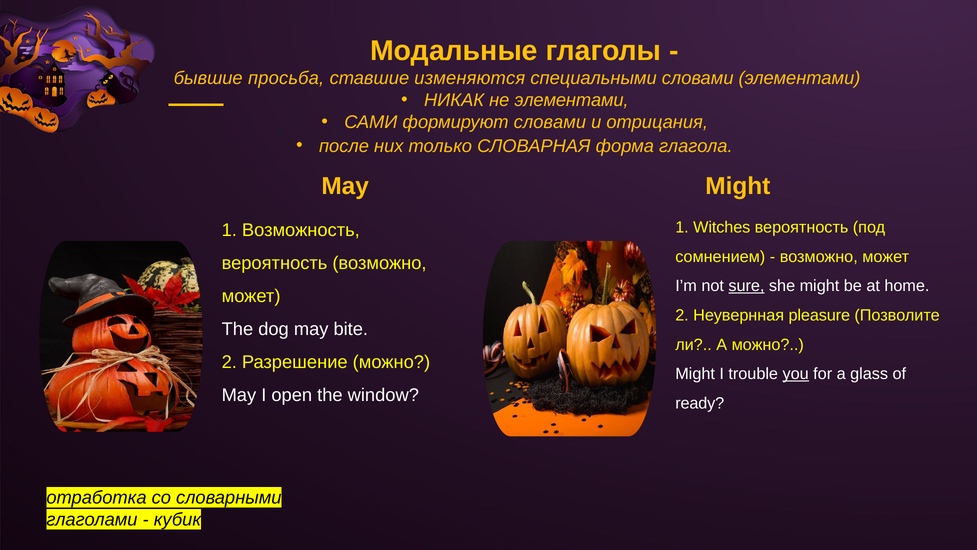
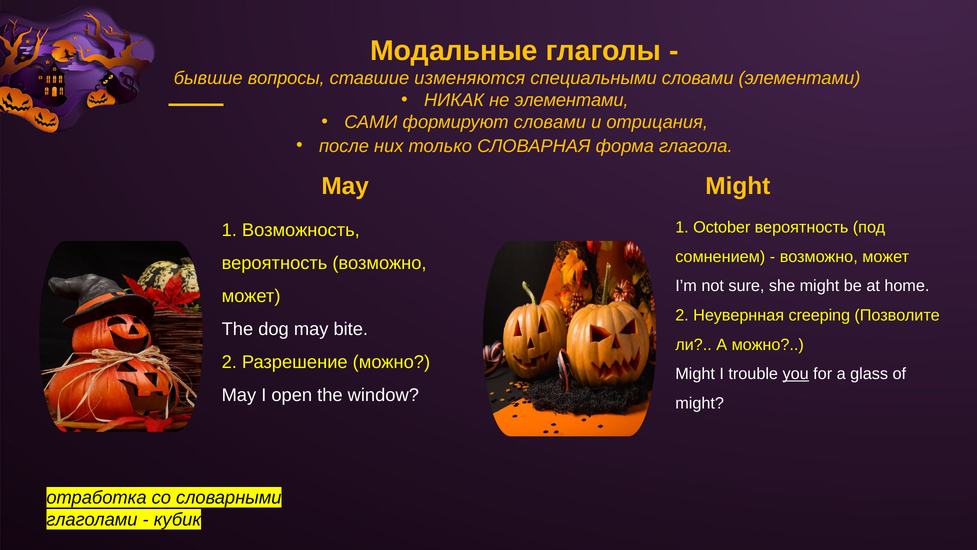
просьба: просьба -> вопросы
Witches: Witches -> October
sure underline: present -> none
pleasure: pleasure -> creeping
ready at (700, 403): ready -> might
